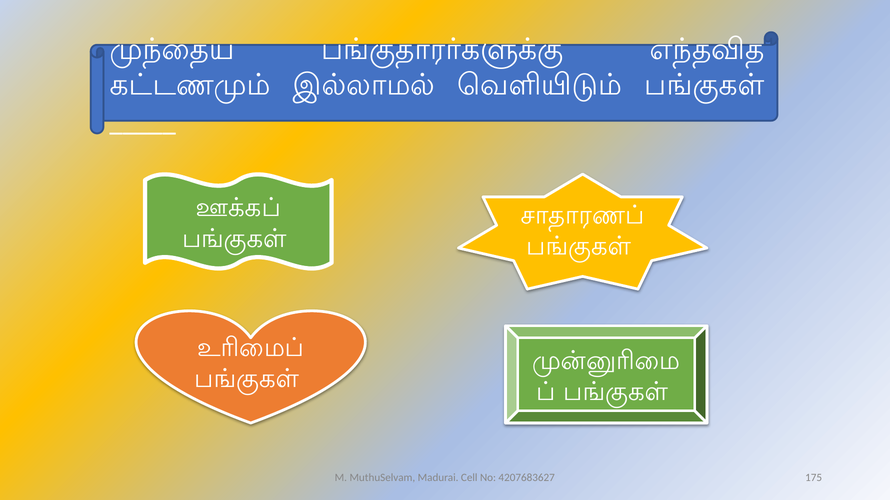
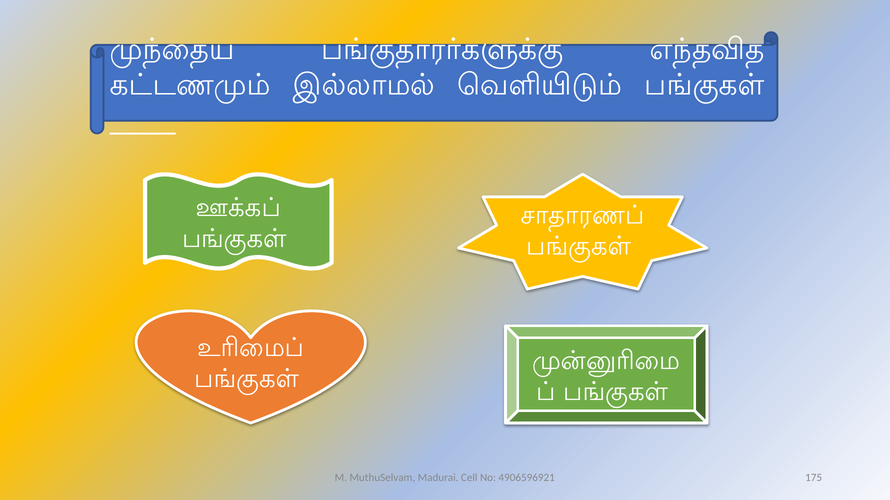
4207683627: 4207683627 -> 4906596921
